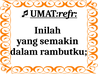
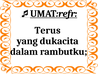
Inilah: Inilah -> Terus
semakin: semakin -> dukacita
